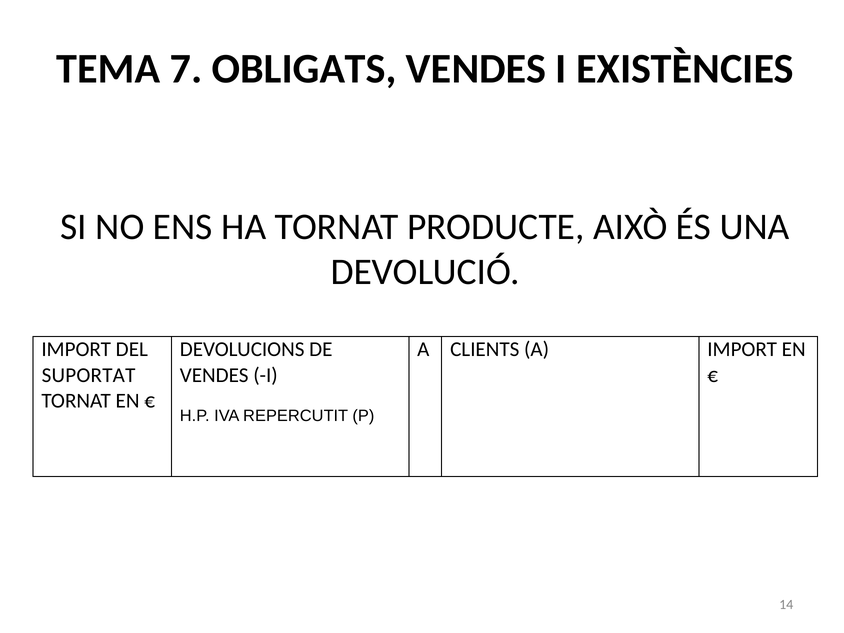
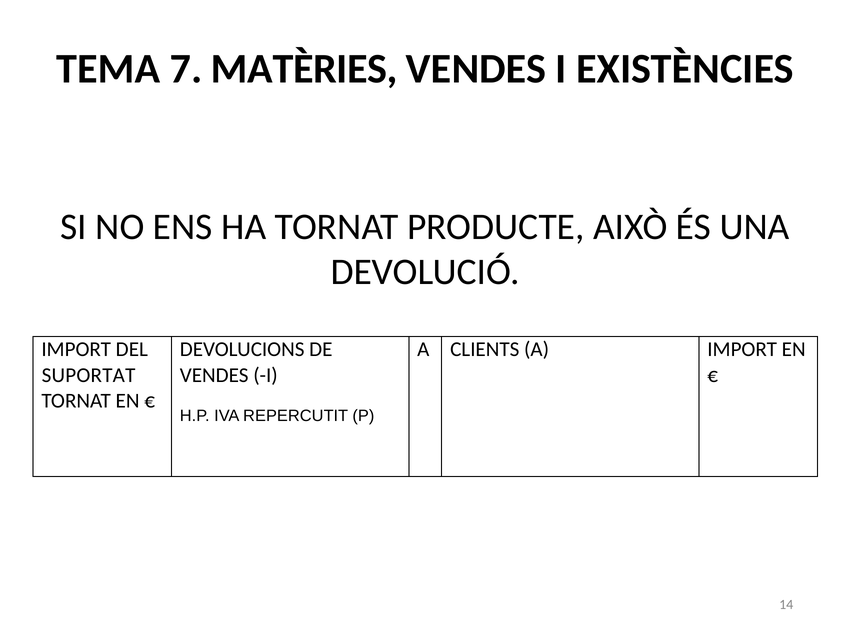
OBLIGATS: OBLIGATS -> MATÈRIES
